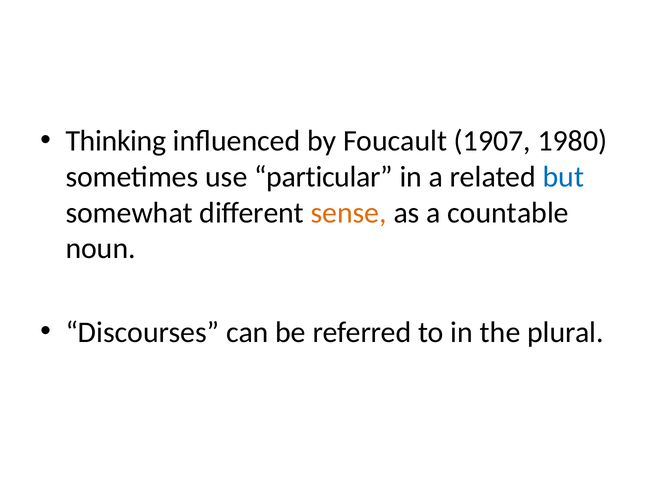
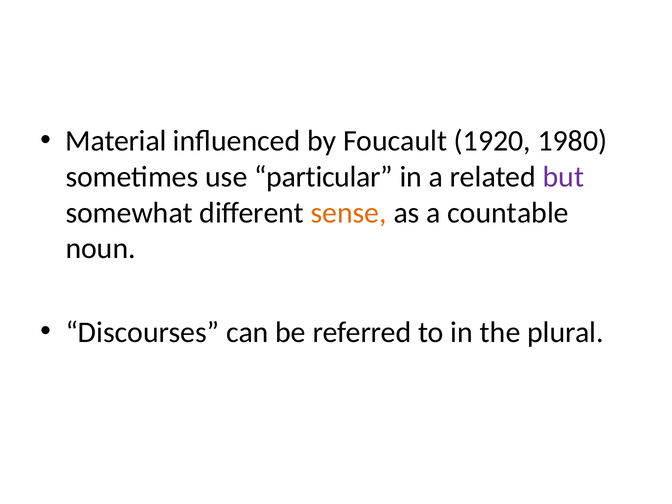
Thinking: Thinking -> Material
1907: 1907 -> 1920
but colour: blue -> purple
